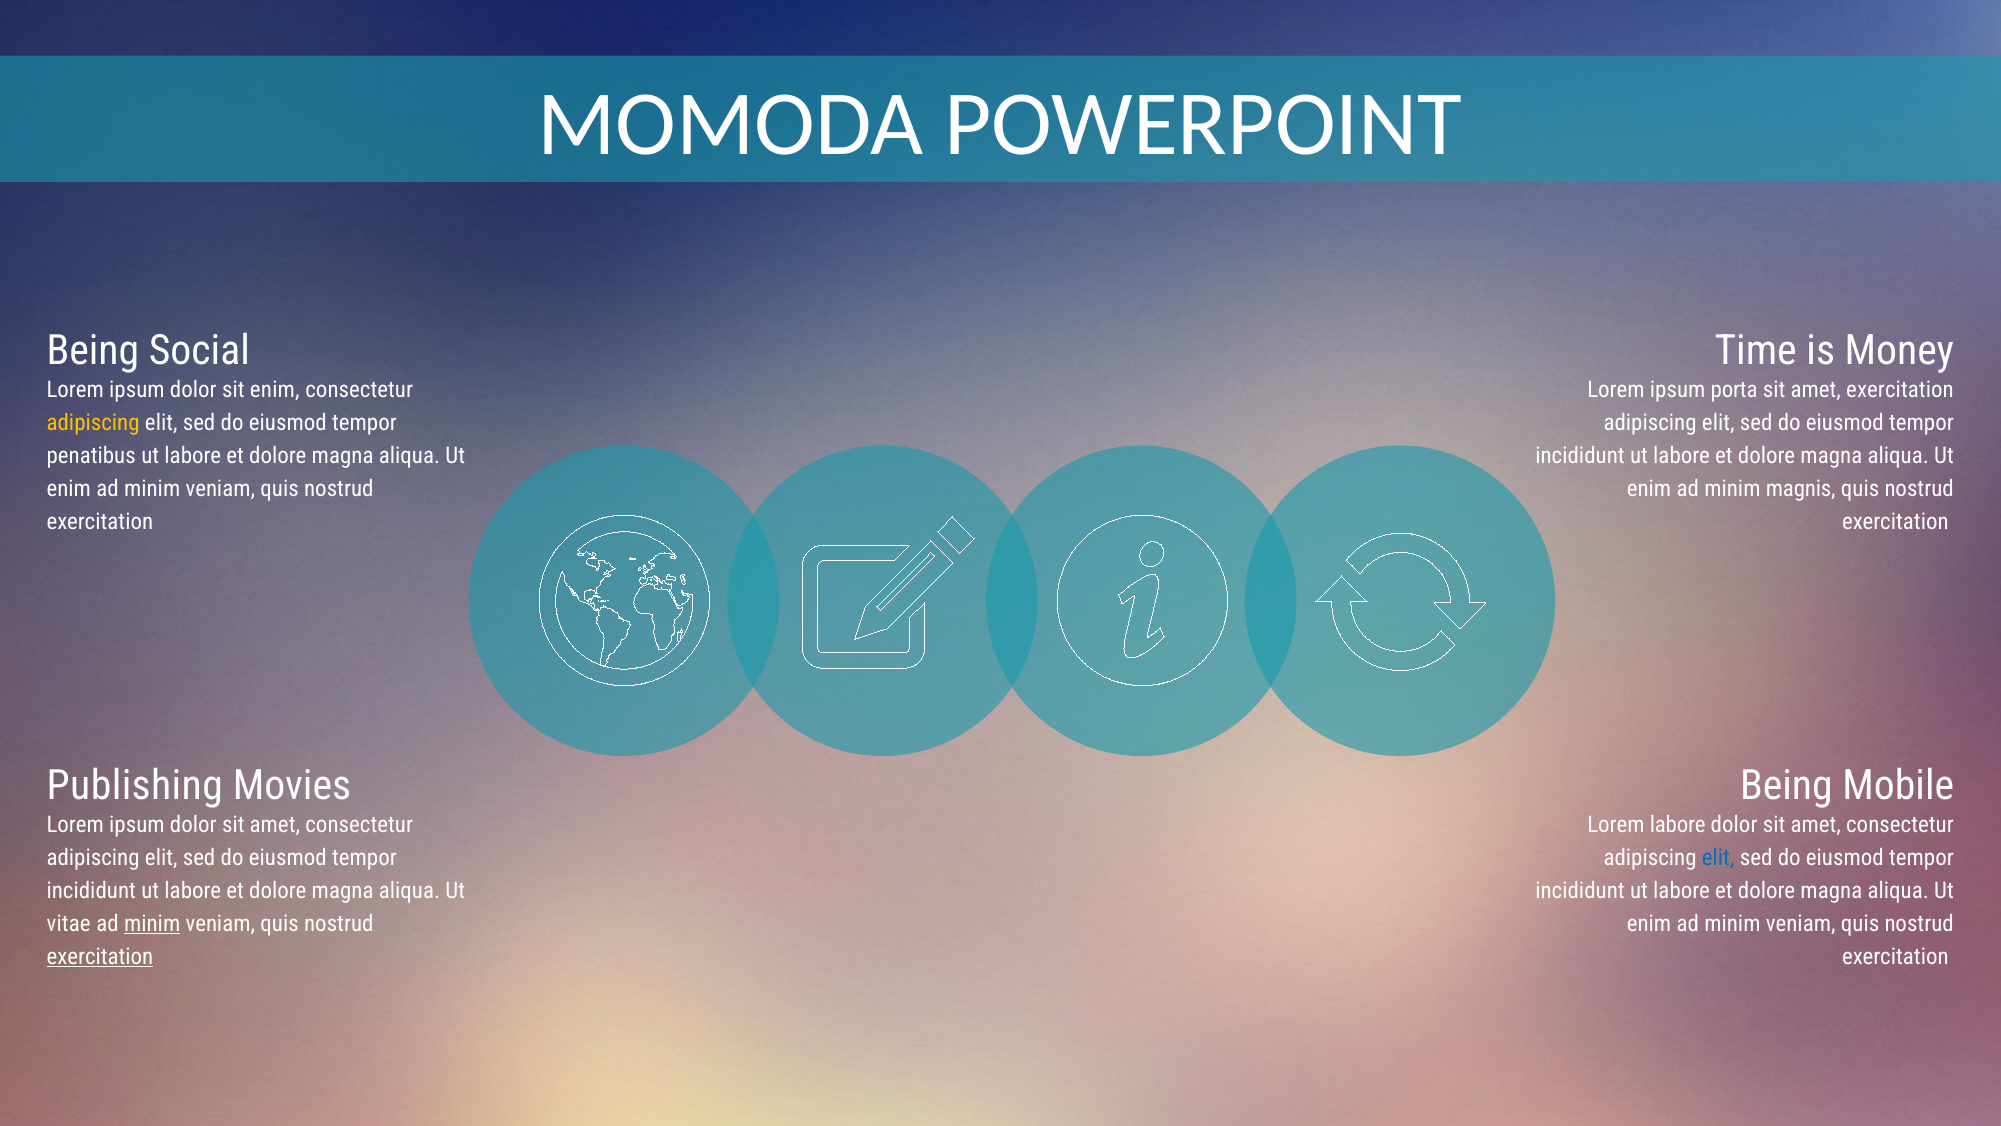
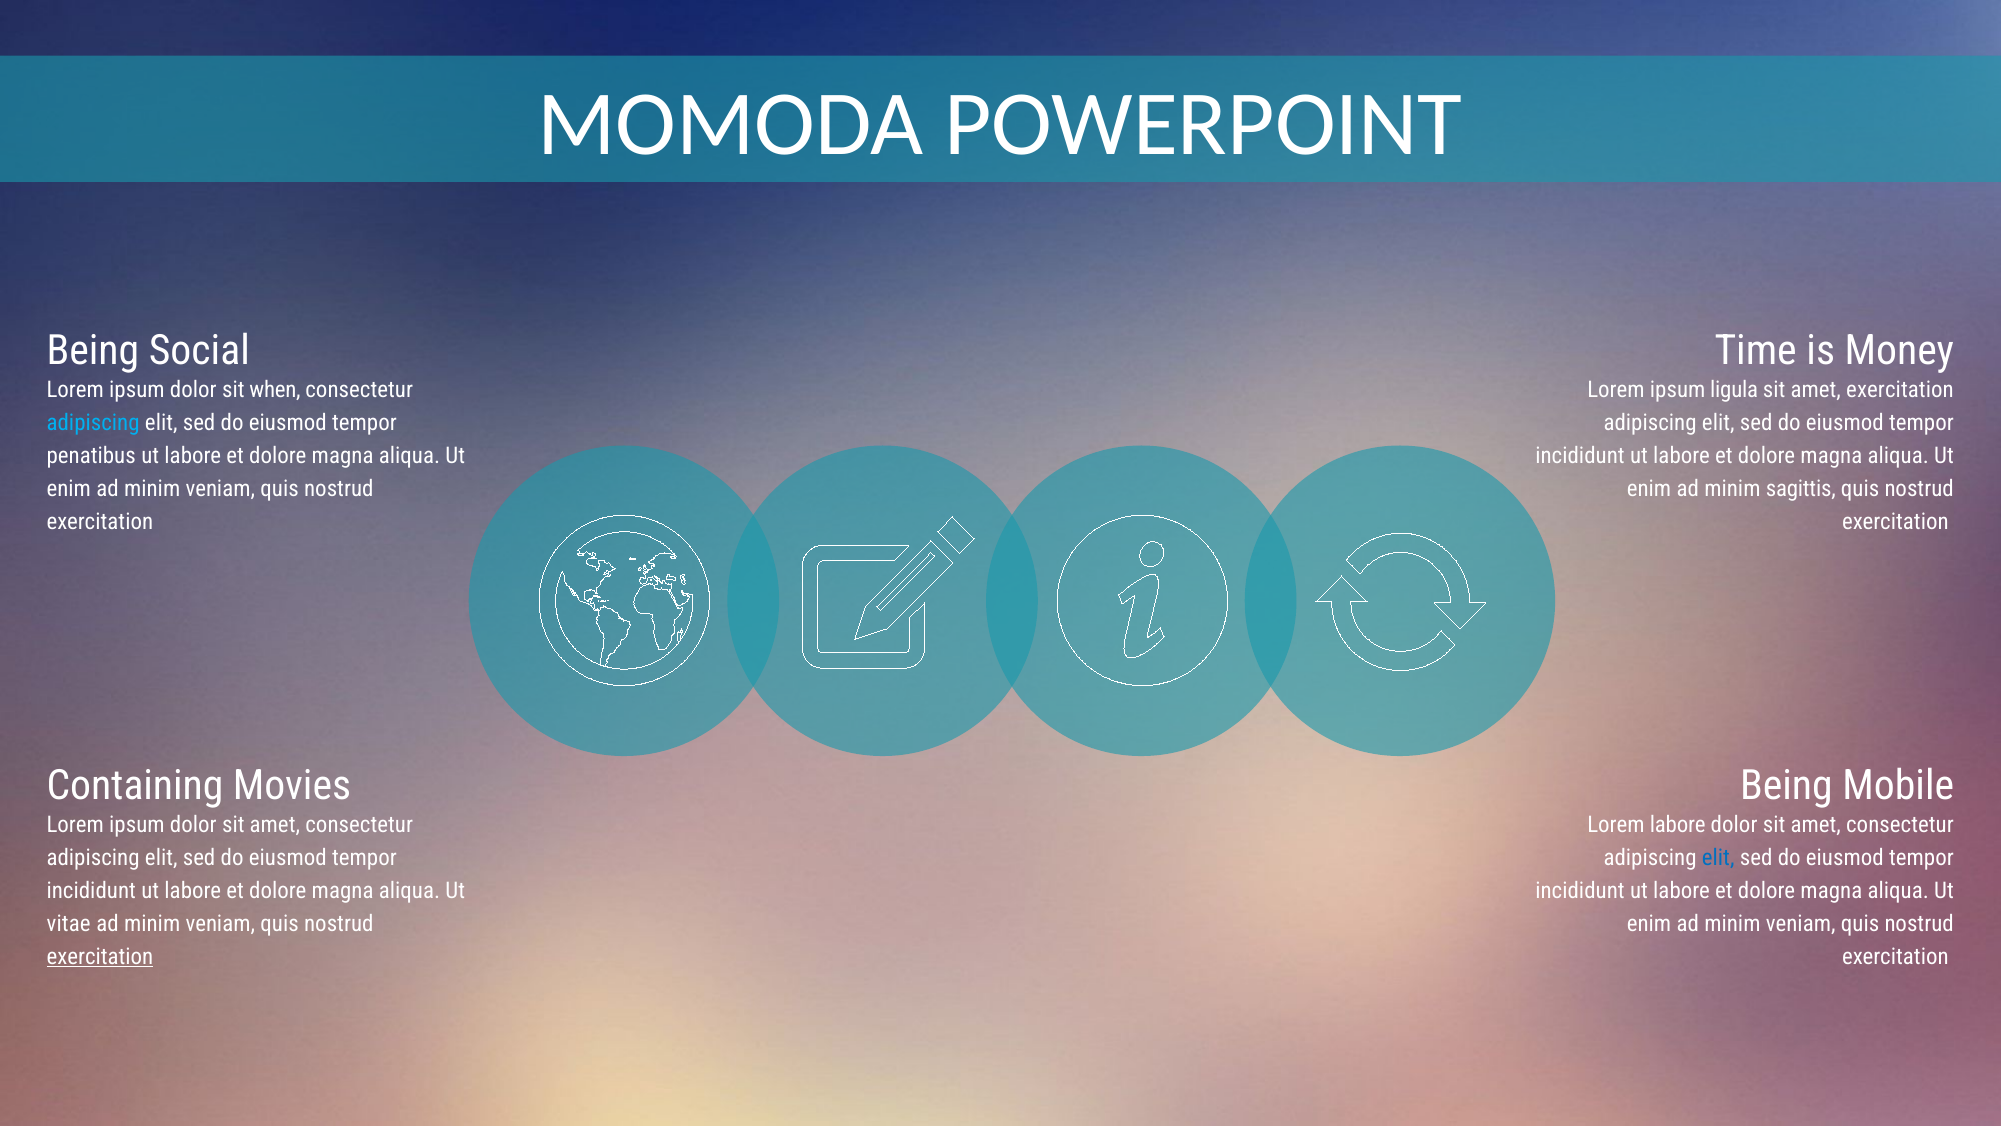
sit enim: enim -> when
porta: porta -> ligula
adipiscing at (93, 422) colour: yellow -> light blue
magnis: magnis -> sagittis
Publishing: Publishing -> Containing
minim at (152, 923) underline: present -> none
